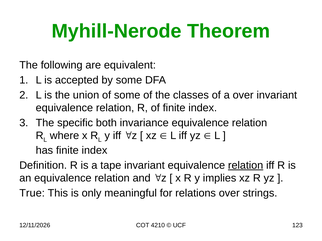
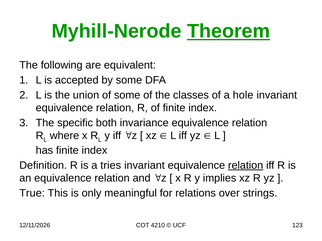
Theorem underline: none -> present
a over: over -> hole
tape: tape -> tries
